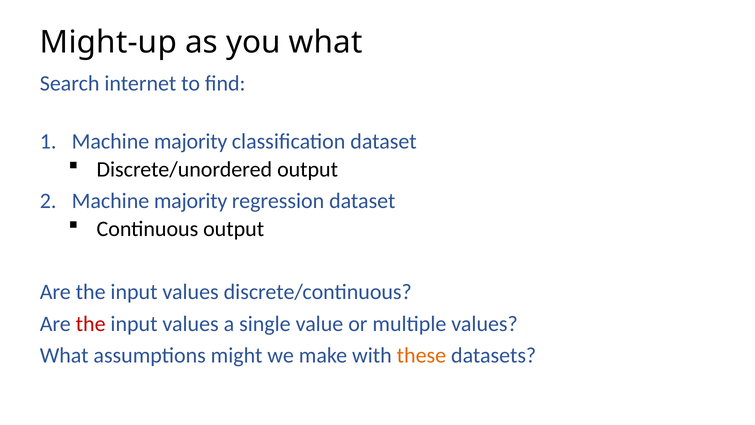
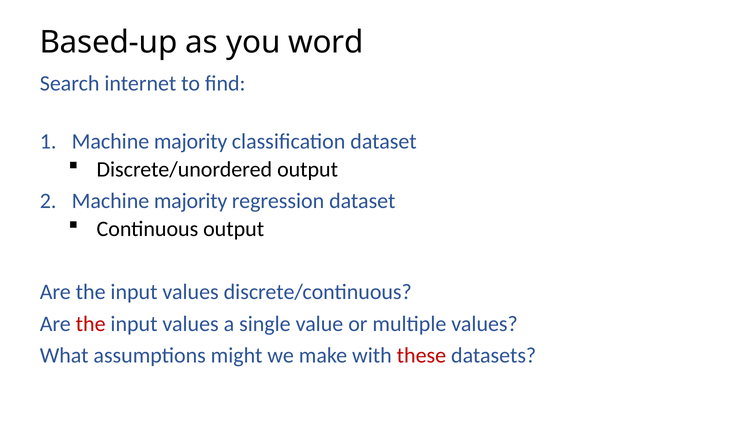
Might-up: Might-up -> Based-up
you what: what -> word
these colour: orange -> red
